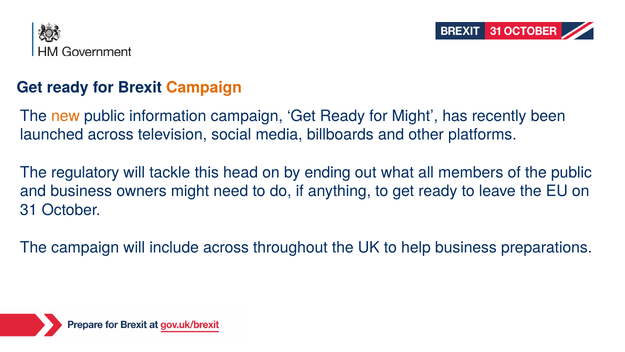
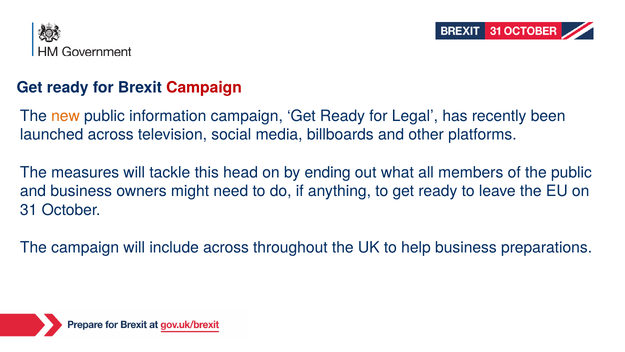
Campaign at (204, 87) colour: orange -> red
for Might: Might -> Legal
regulatory: regulatory -> measures
